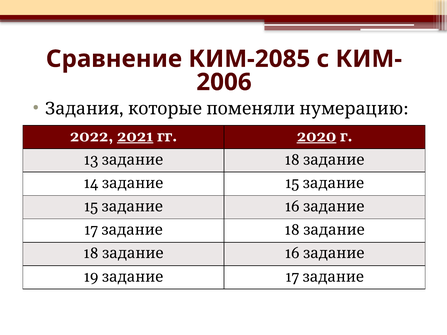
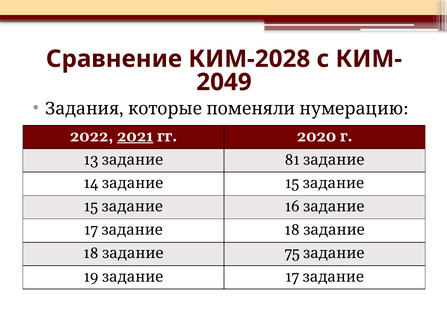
КИМ-2085: КИМ-2085 -> КИМ-2028
2006: 2006 -> 2049
2020 underline: present -> none
13 задание 18: 18 -> 81
18 задание 16: 16 -> 75
